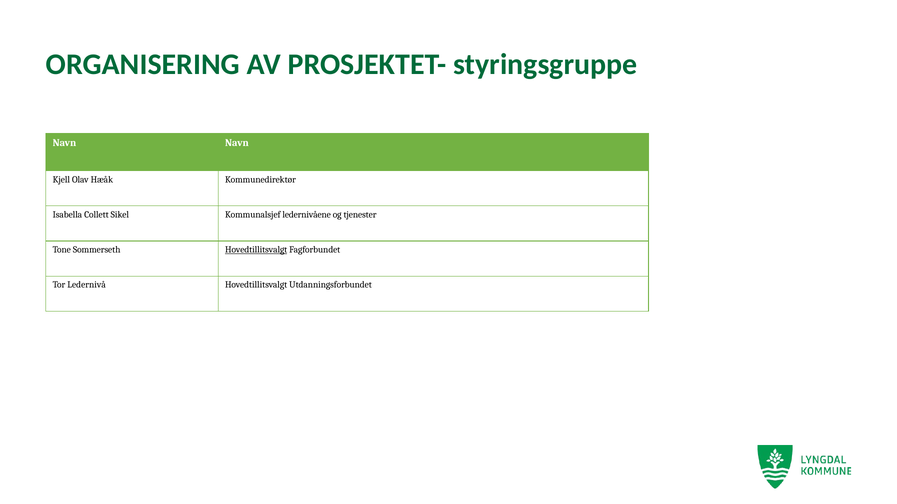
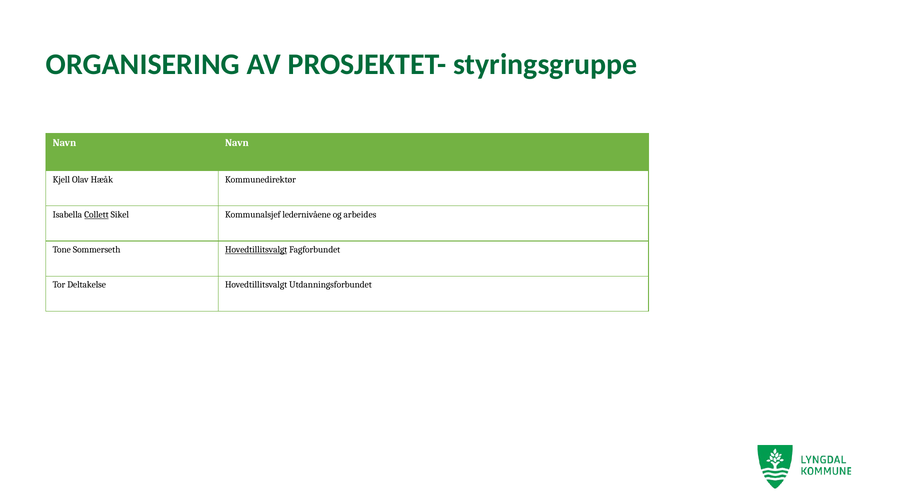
Collett underline: none -> present
tjenester: tjenester -> arbeides
Ledernivå: Ledernivå -> Deltakelse
